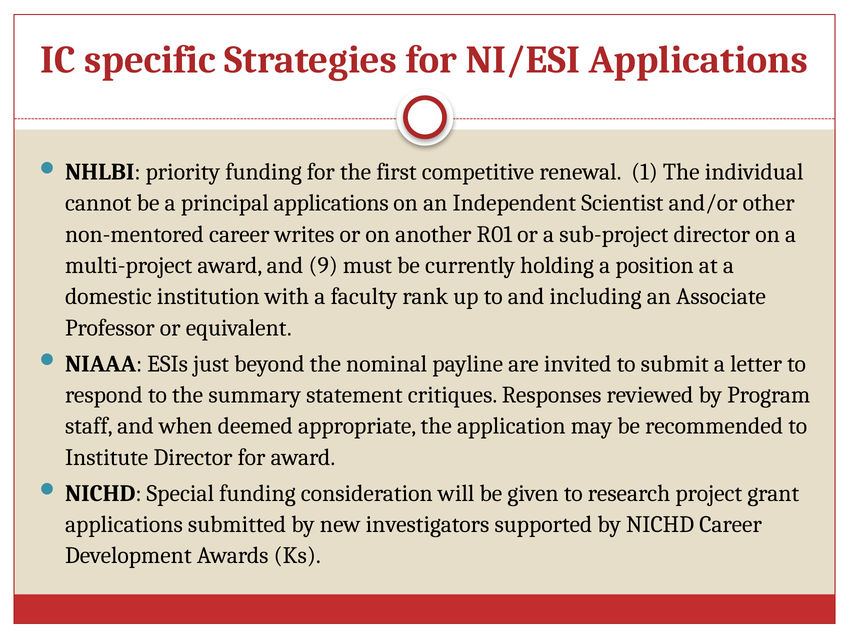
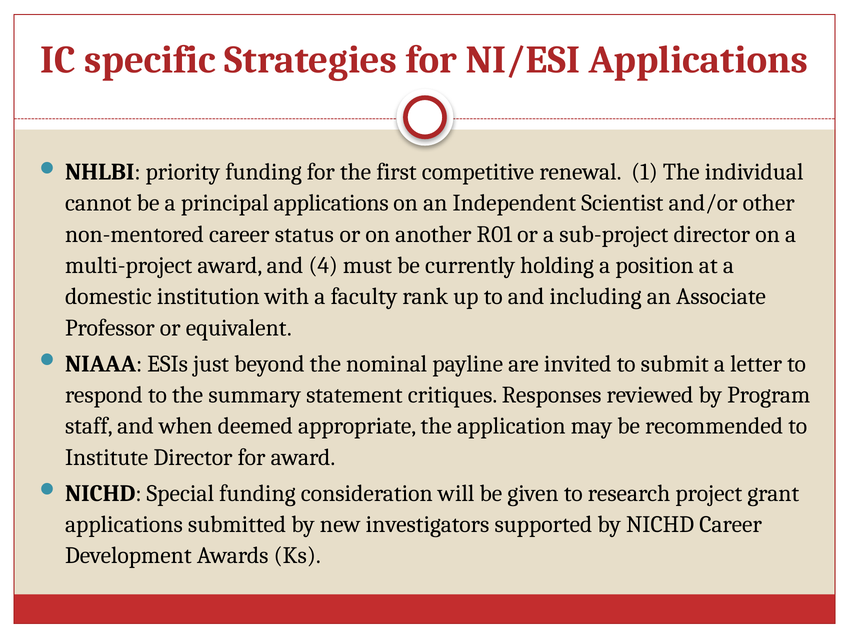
writes: writes -> status
9: 9 -> 4
